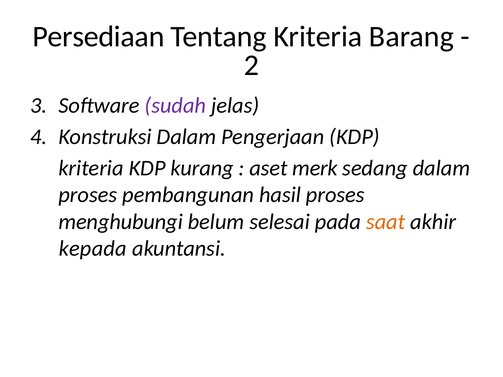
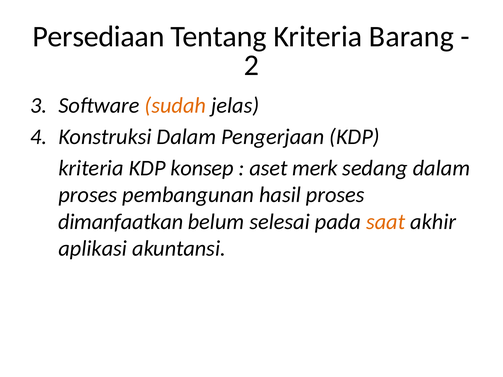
sudah colour: purple -> orange
kurang: kurang -> konsep
menghubungi: menghubungi -> dimanfaatkan
kepada: kepada -> aplikasi
